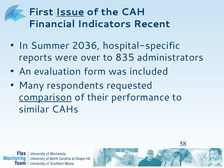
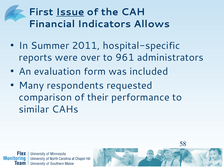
Recent: Recent -> Allows
2036: 2036 -> 2011
835: 835 -> 961
comparison underline: present -> none
